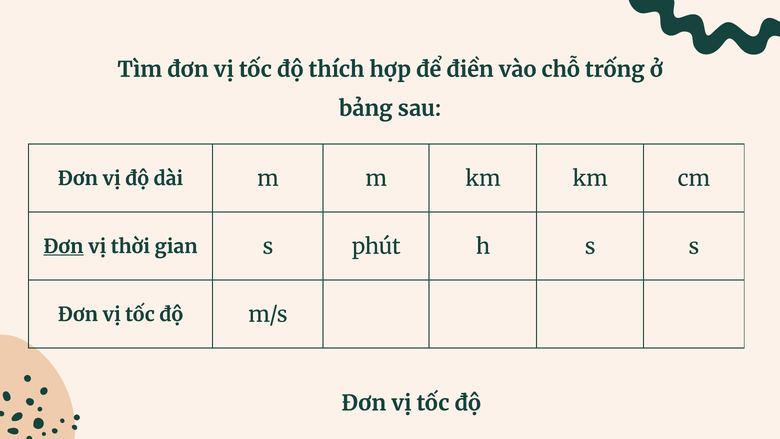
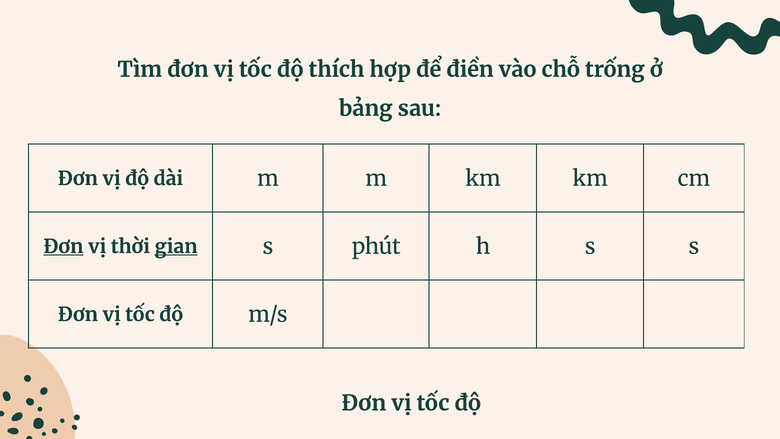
gian underline: none -> present
